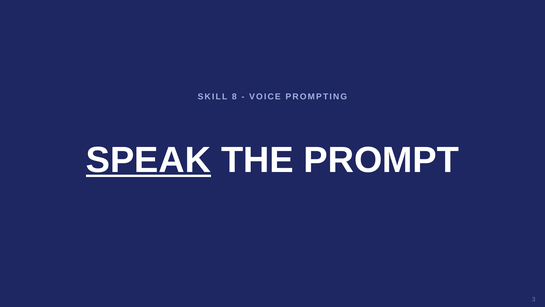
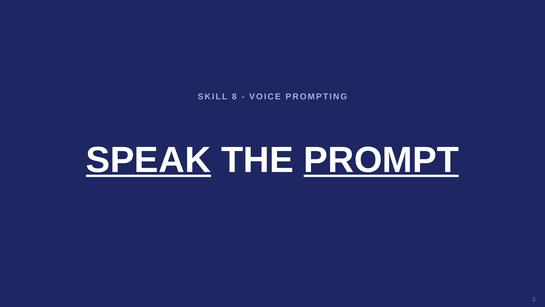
PROMPT underline: none -> present
